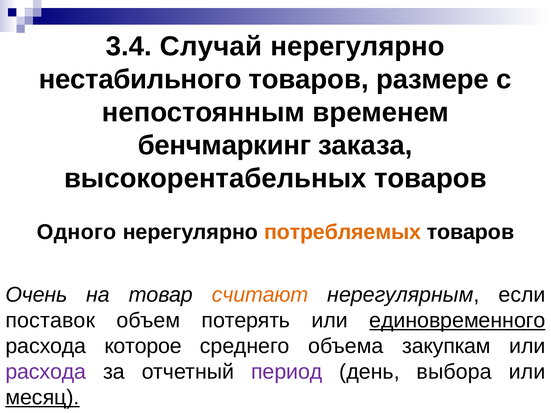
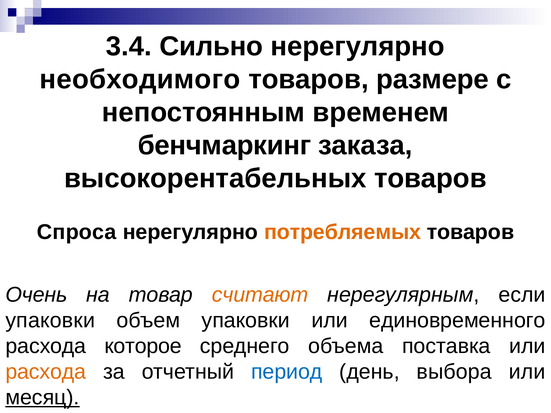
Случай: Случай -> Сильно
нестабильного: нестабильного -> необходимого
Одного: Одного -> Спроса
поставок at (50, 321): поставок -> упаковки
объем потерять: потерять -> упаковки
единовременного underline: present -> none
закупкам: закупкам -> поставка
расхода at (46, 372) colour: purple -> orange
период colour: purple -> blue
